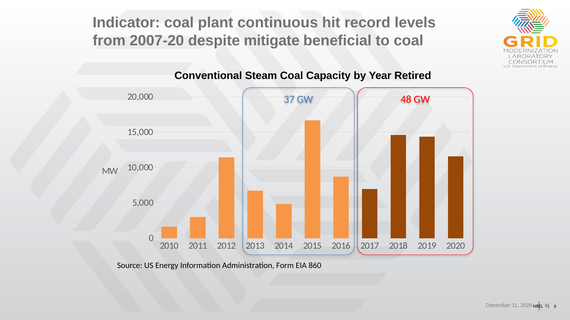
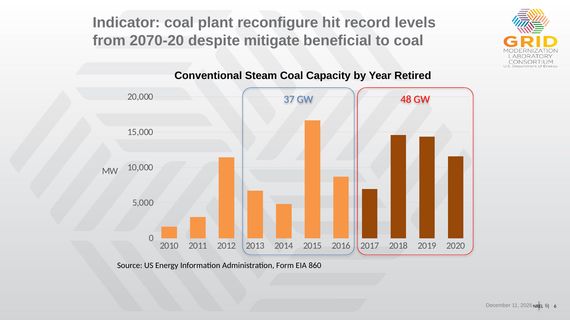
continuous: continuous -> reconfigure
2007-20: 2007-20 -> 2070-20
